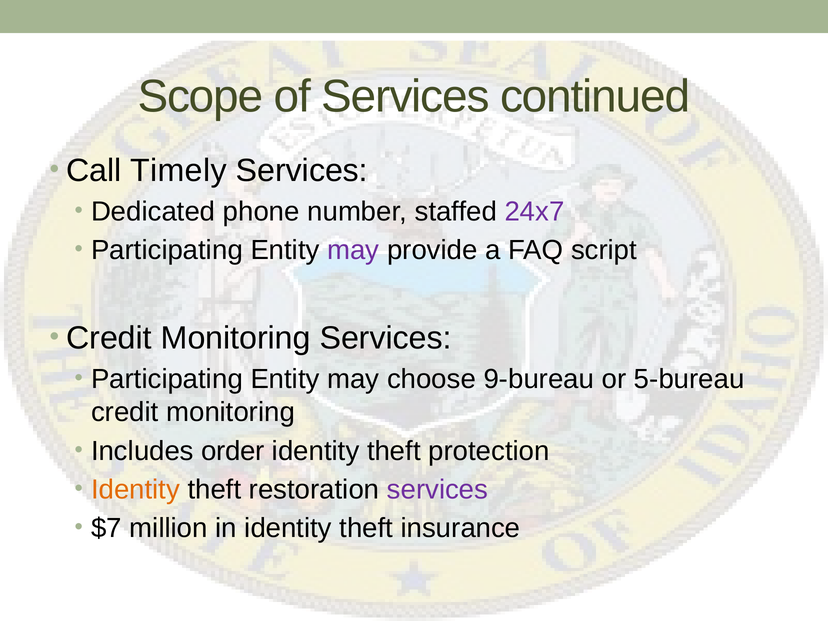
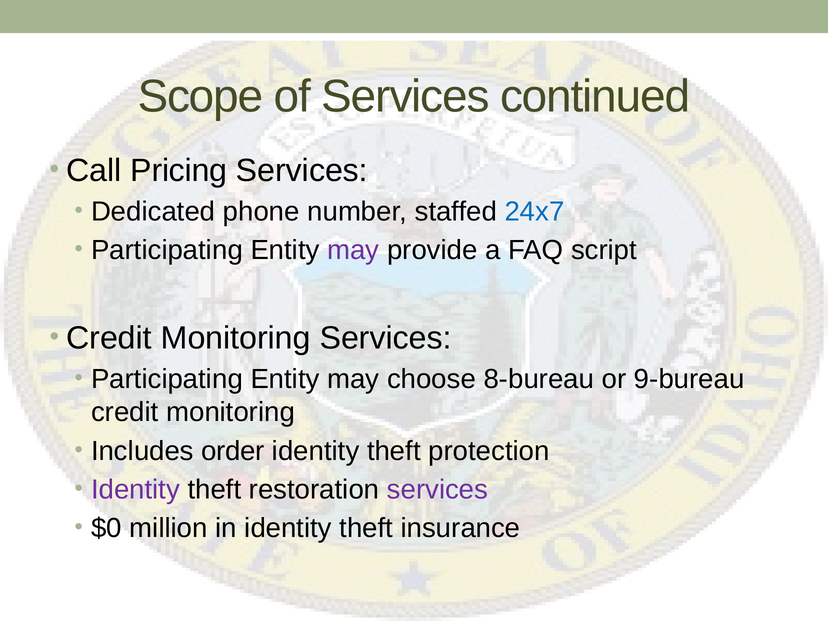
Timely: Timely -> Pricing
24x7 colour: purple -> blue
9-bureau: 9-bureau -> 8-bureau
5-bureau: 5-bureau -> 9-bureau
Identity at (135, 490) colour: orange -> purple
$7: $7 -> $0
